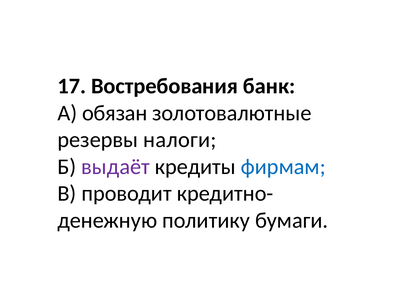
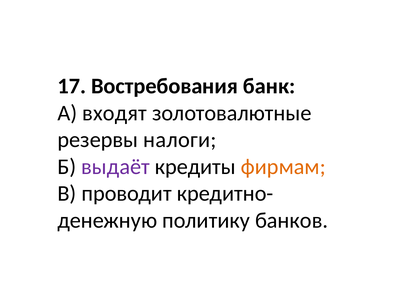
обязан: обязан -> входят
фирмам colour: blue -> orange
бумаги: бумаги -> банков
